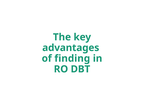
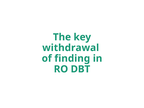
advantages: advantages -> withdrawal
